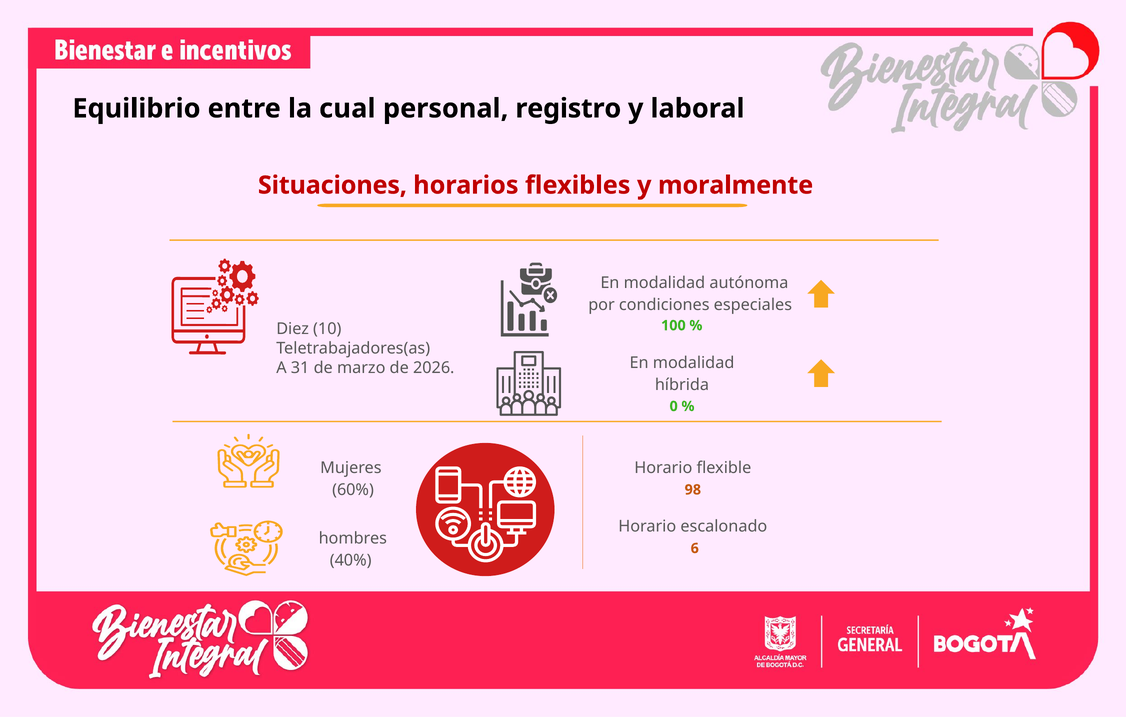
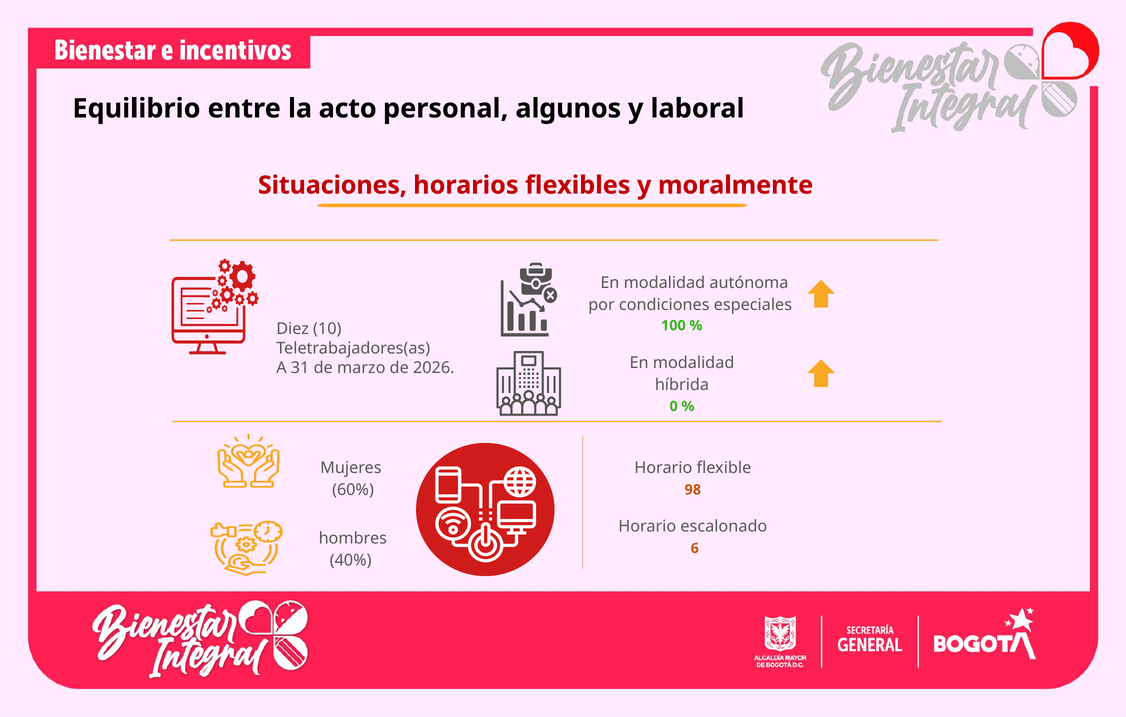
cual: cual -> acto
registro: registro -> algunos
